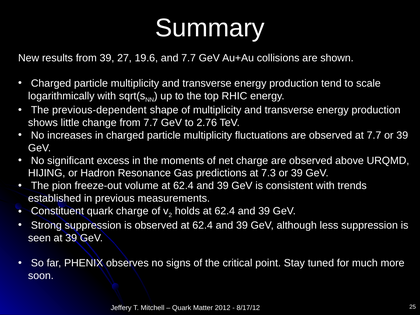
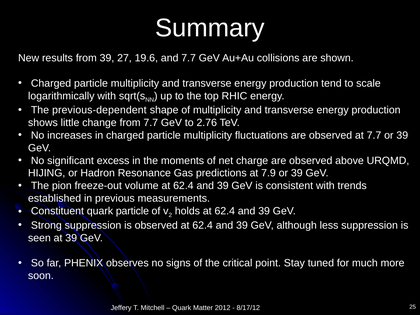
7.3: 7.3 -> 7.9
quark charge: charge -> particle
